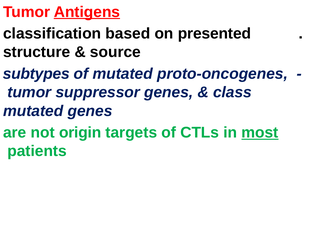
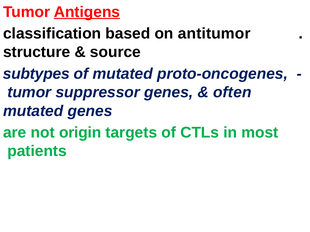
presented: presented -> antitumor
class: class -> often
most underline: present -> none
